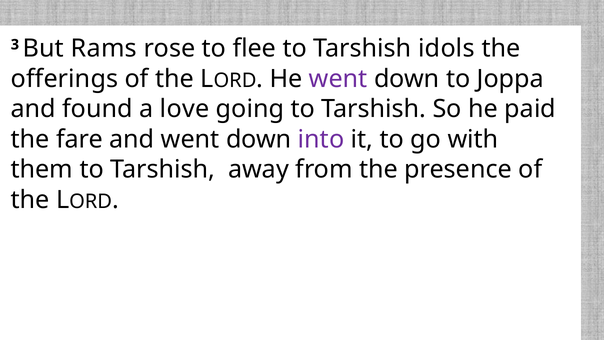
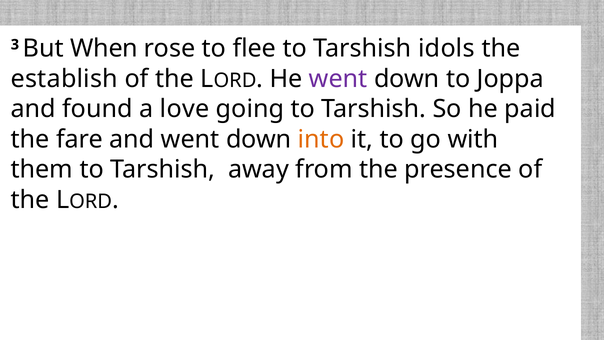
Rams: Rams -> When
offerings: offerings -> establish
into colour: purple -> orange
